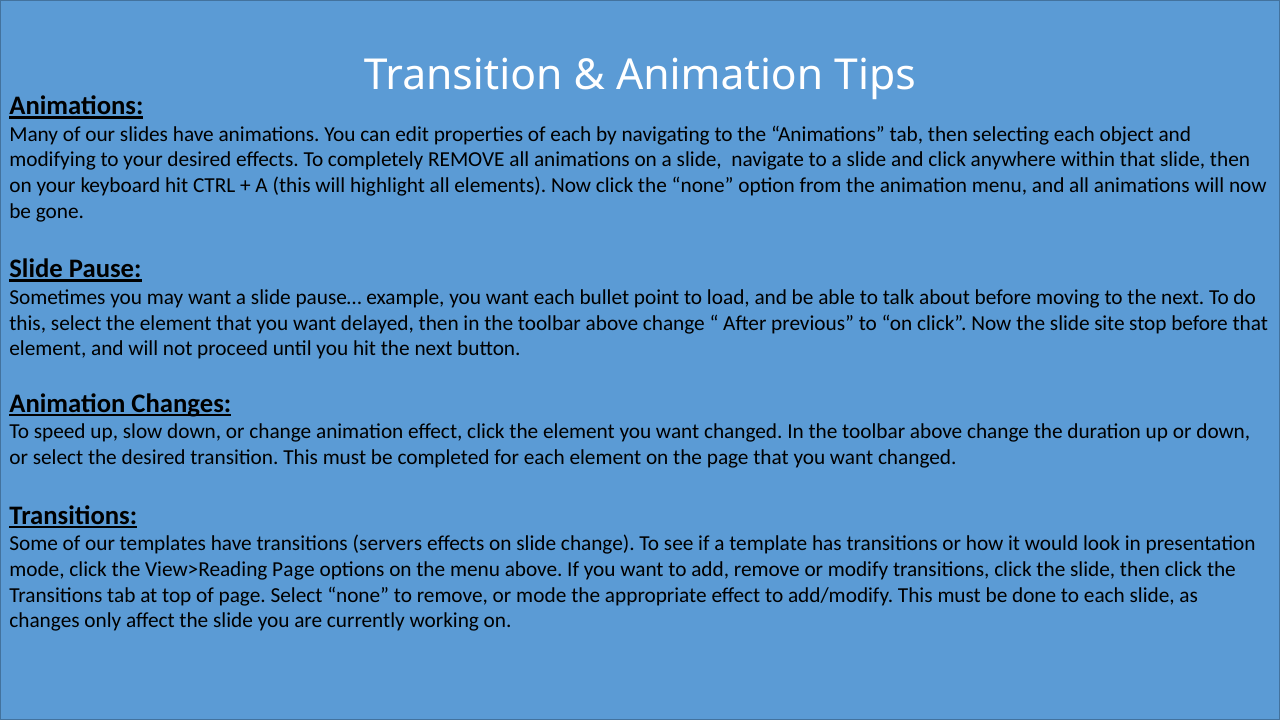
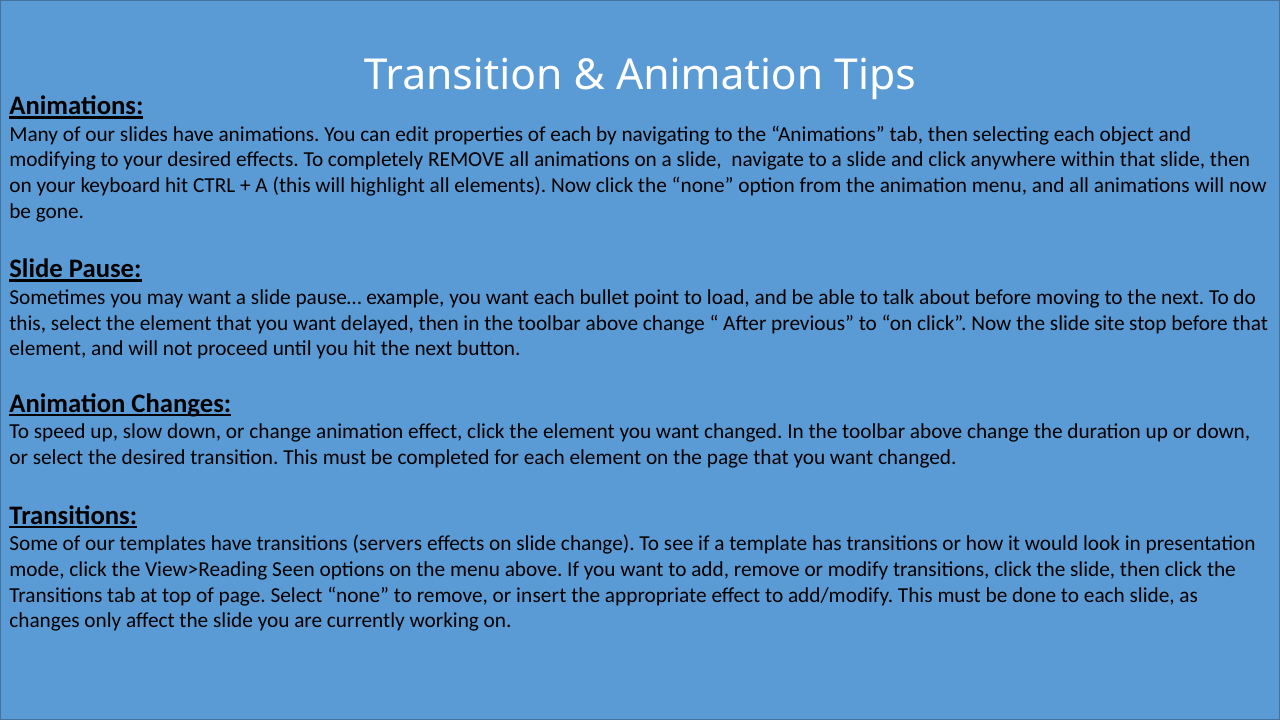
View>Reading Page: Page -> Seen
or mode: mode -> insert
